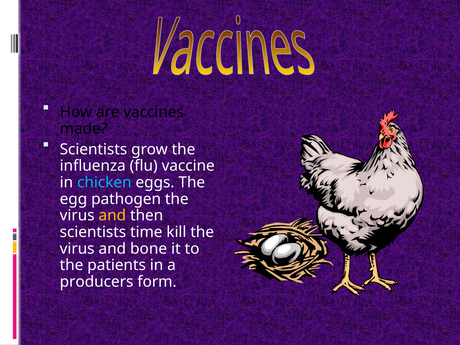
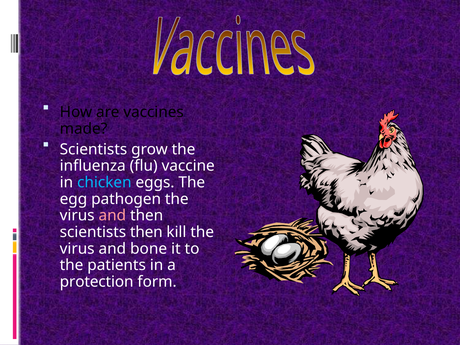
and at (112, 216) colour: yellow -> pink
scientists time: time -> then
producers: producers -> protection
